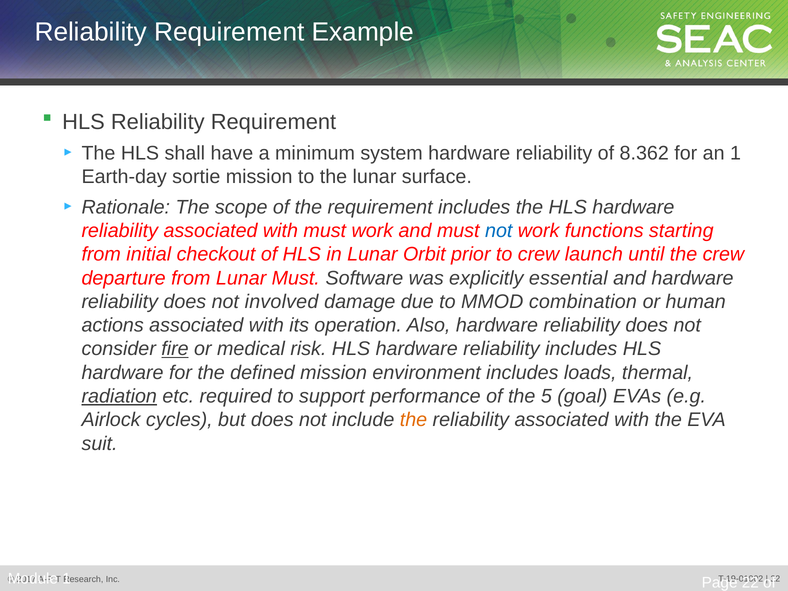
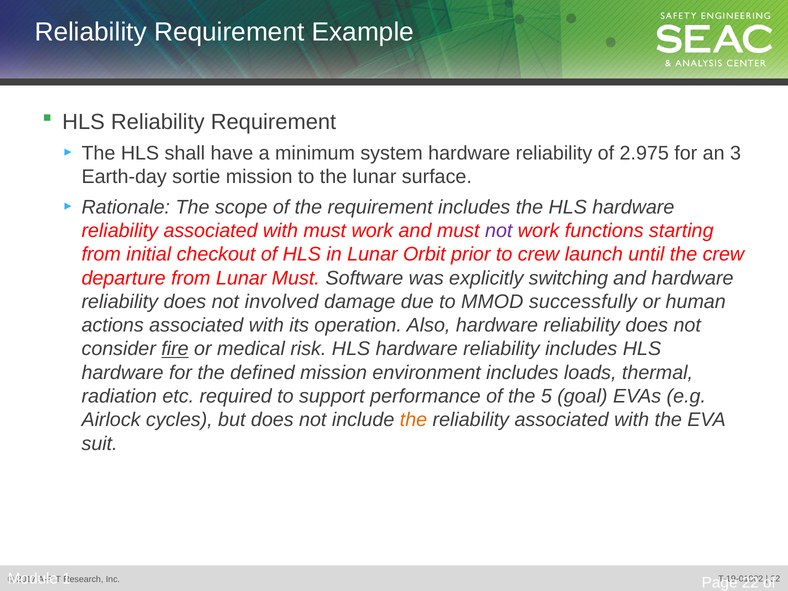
8.362: 8.362 -> 2.975
an 1: 1 -> 3
not at (499, 231) colour: blue -> purple
essential: essential -> switching
combination: combination -> successfully
radiation underline: present -> none
